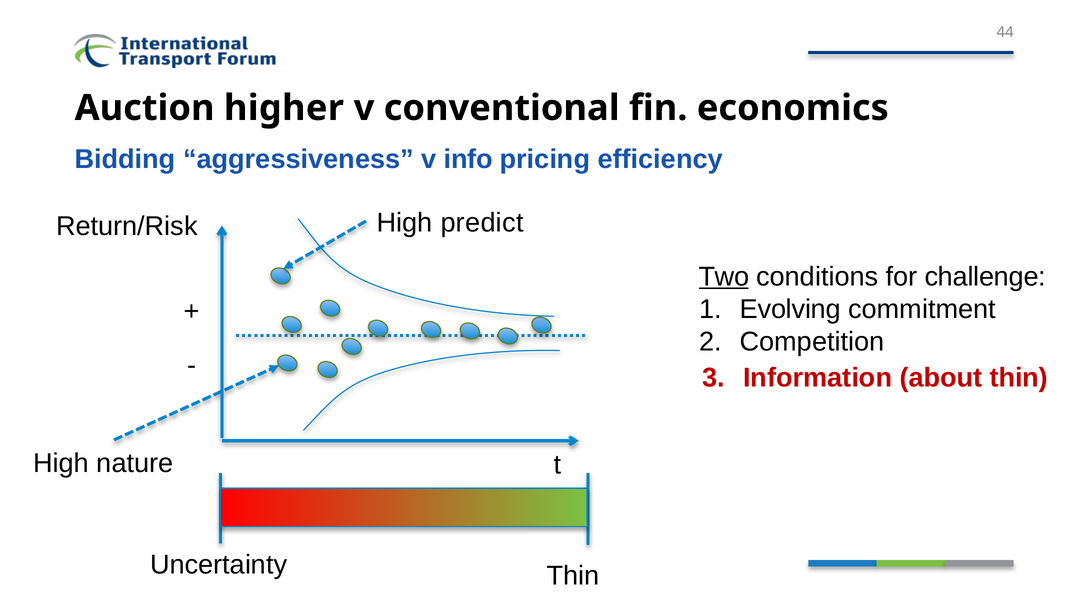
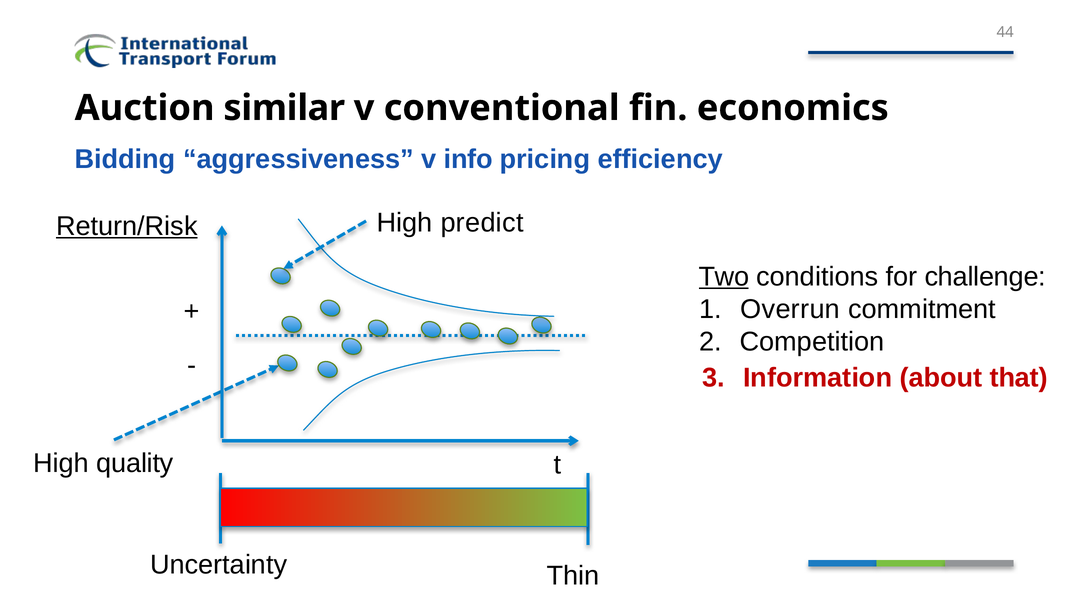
higher: higher -> similar
Return/Risk underline: none -> present
Evolving: Evolving -> Overrun
about thin: thin -> that
nature: nature -> quality
